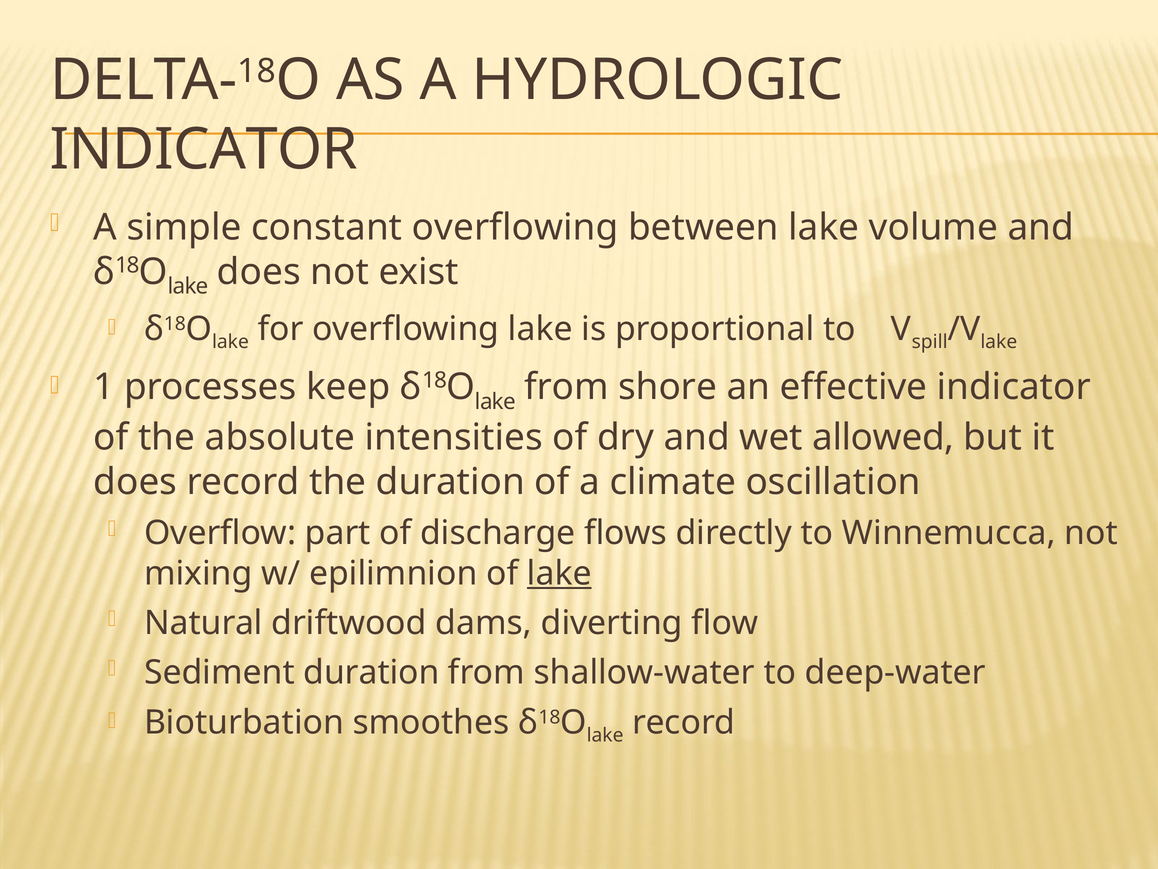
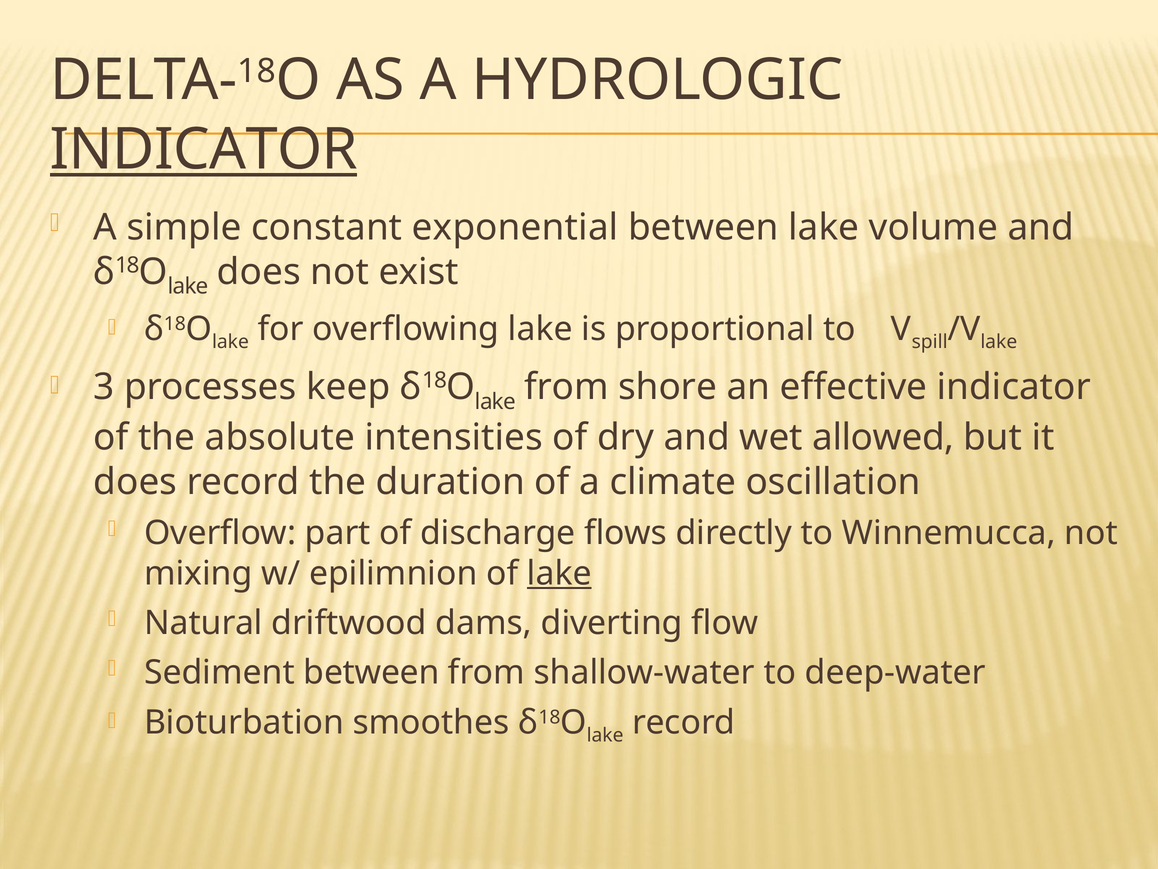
INDICATOR at (204, 150) underline: none -> present
constant overflowing: overflowing -> exponential
1: 1 -> 3
Sediment duration: duration -> between
